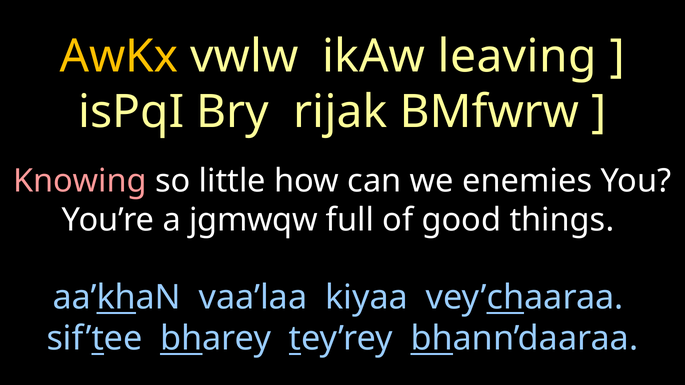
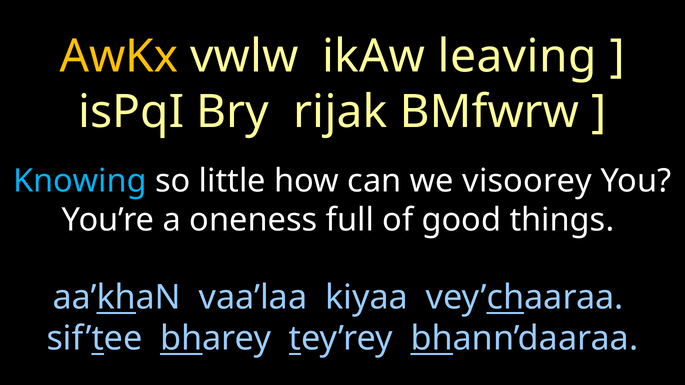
Knowing colour: pink -> light blue
enemies: enemies -> visoorey
jgmwqw: jgmwqw -> oneness
